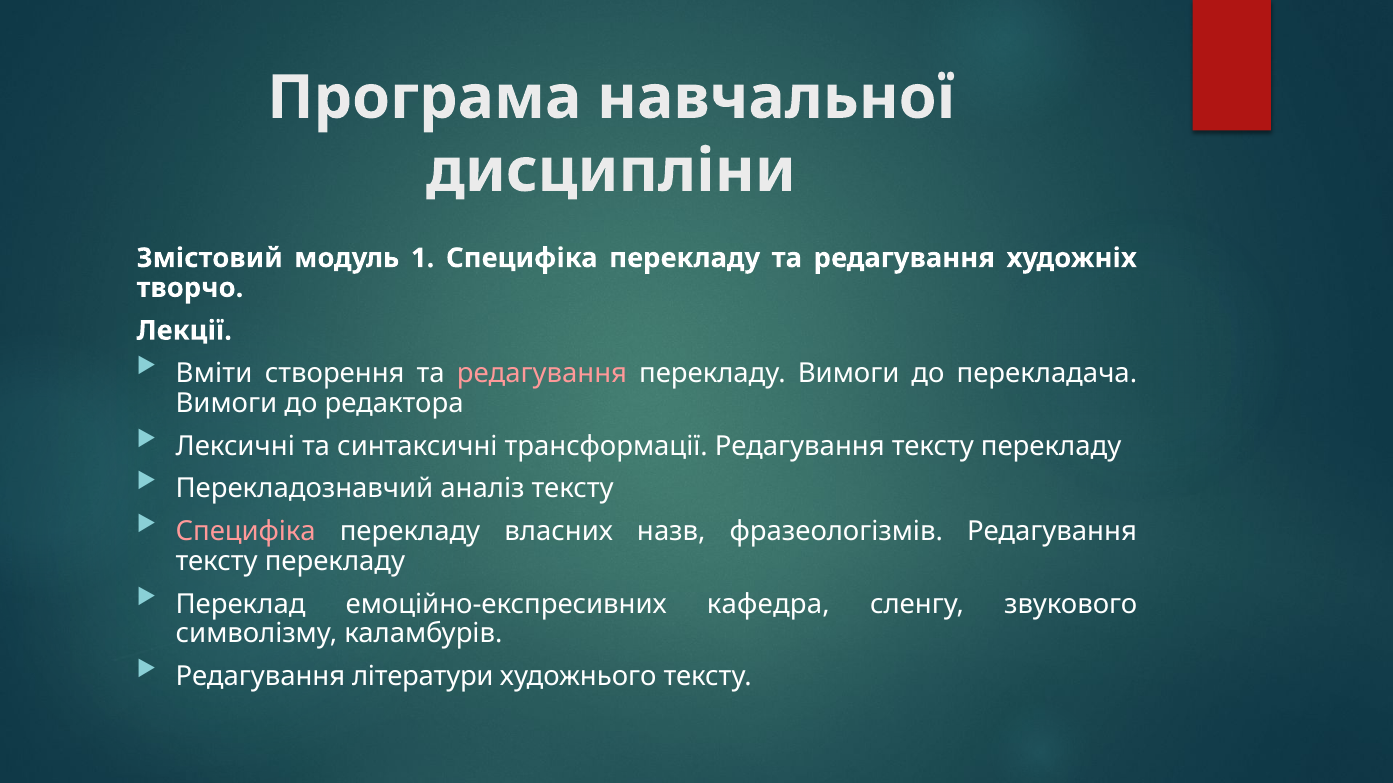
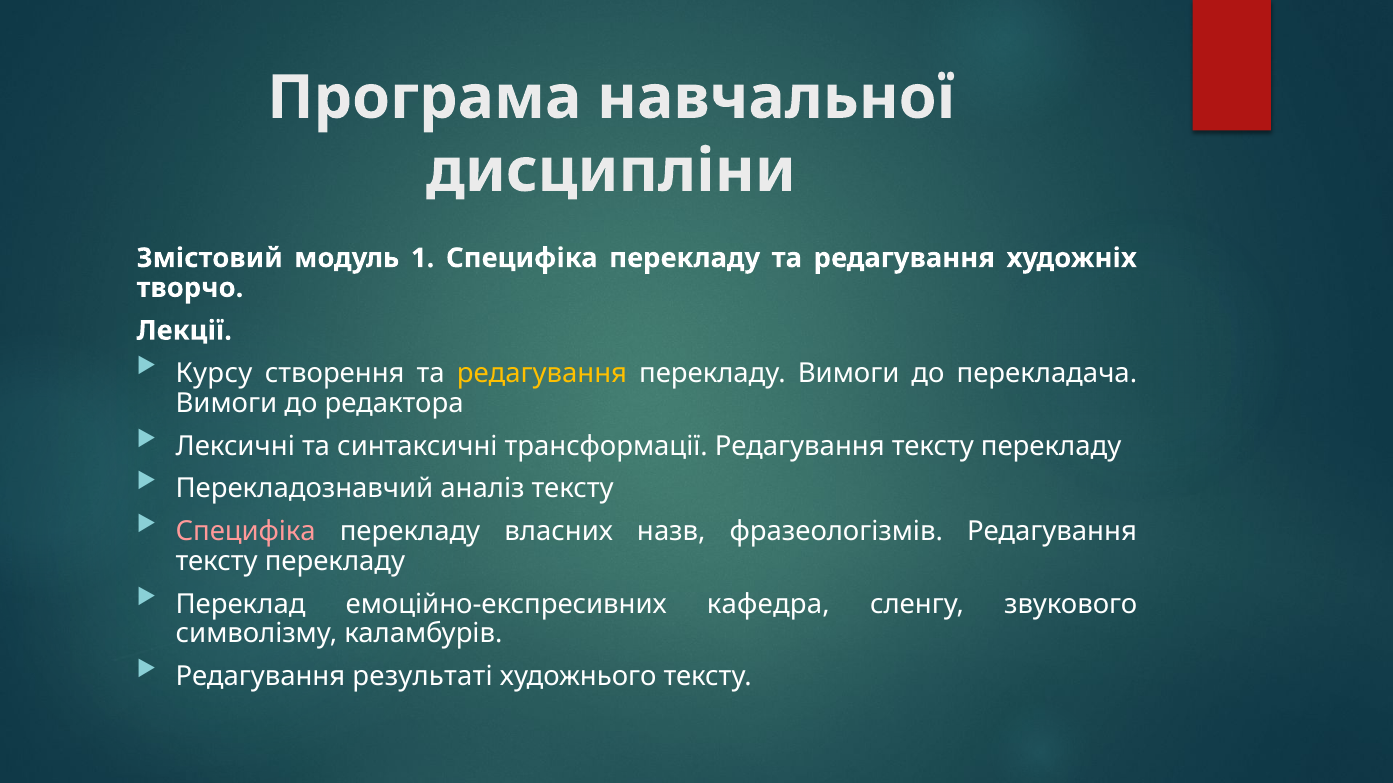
Вміти: Вміти -> Курсу
редагування at (542, 374) colour: pink -> yellow
літератури: літератури -> результаті
